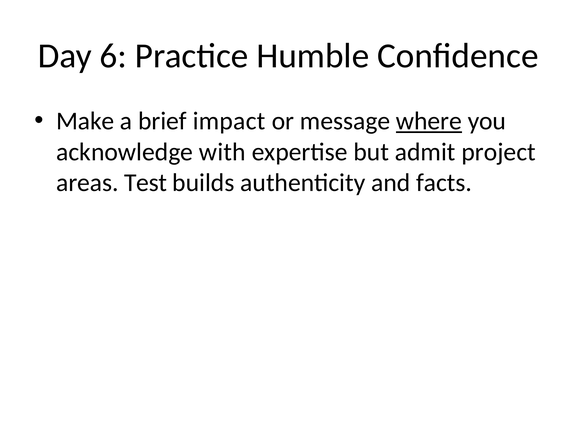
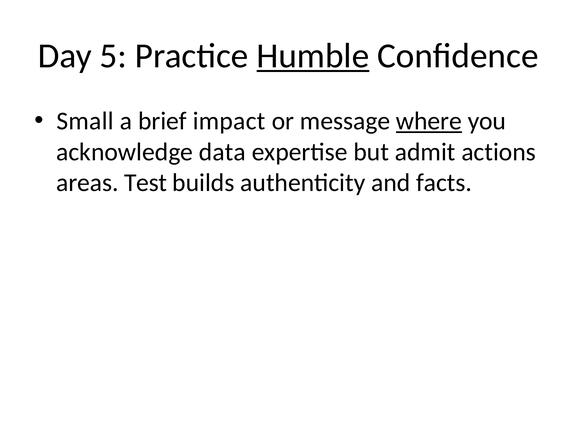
6: 6 -> 5
Humble underline: none -> present
Make: Make -> Small
with: with -> data
project: project -> actions
